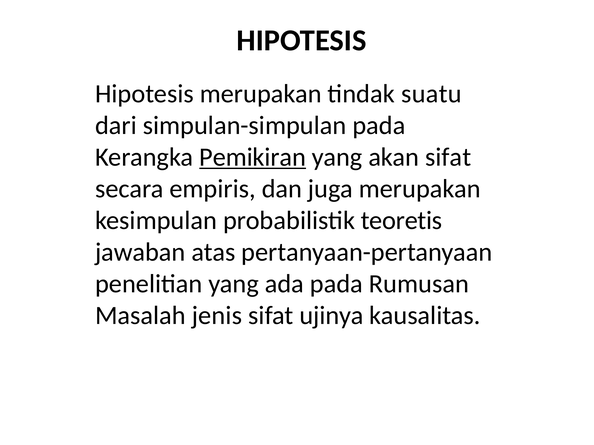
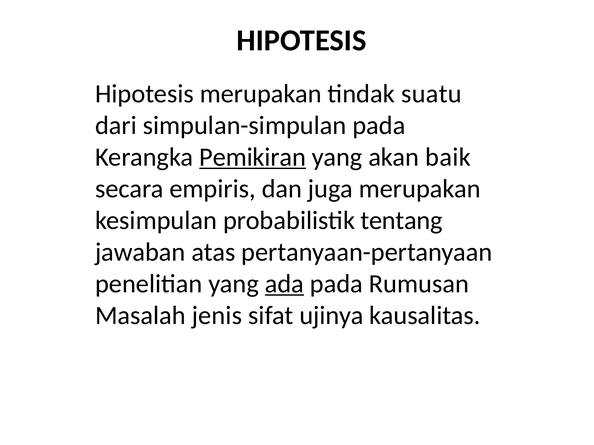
akan sifat: sifat -> baik
teoretis: teoretis -> tentang
ada underline: none -> present
